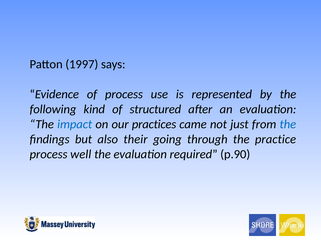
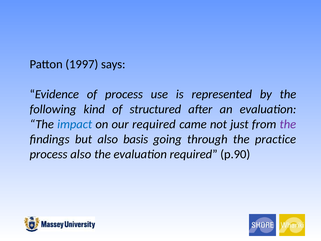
our practices: practices -> required
the at (288, 124) colour: blue -> purple
their: their -> basis
process well: well -> also
